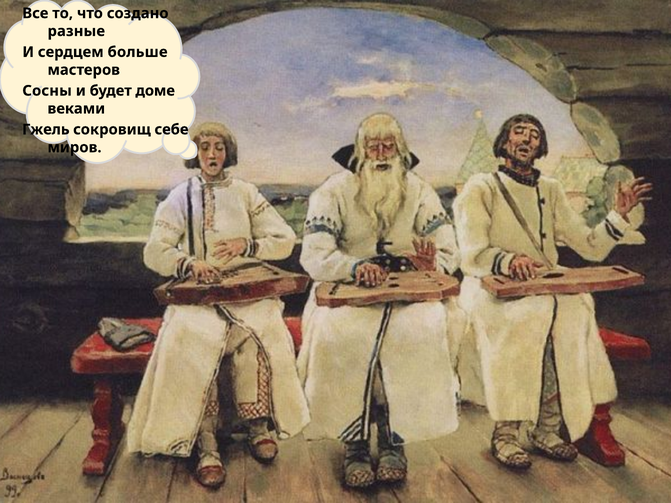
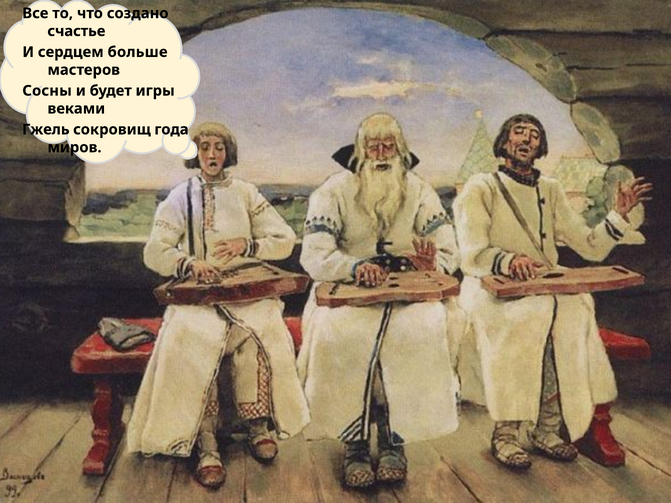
разные: разные -> счастье
доме: доме -> игры
себе: себе -> года
